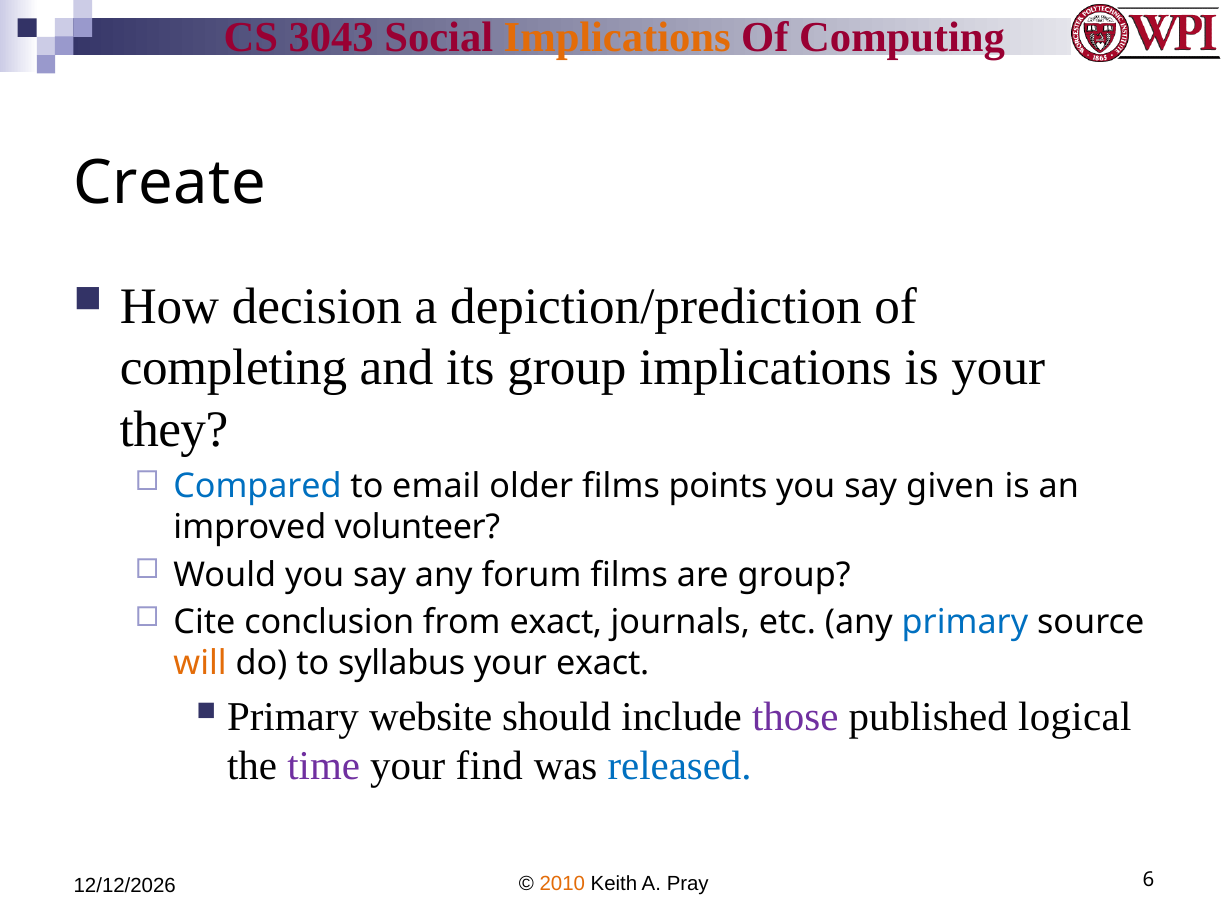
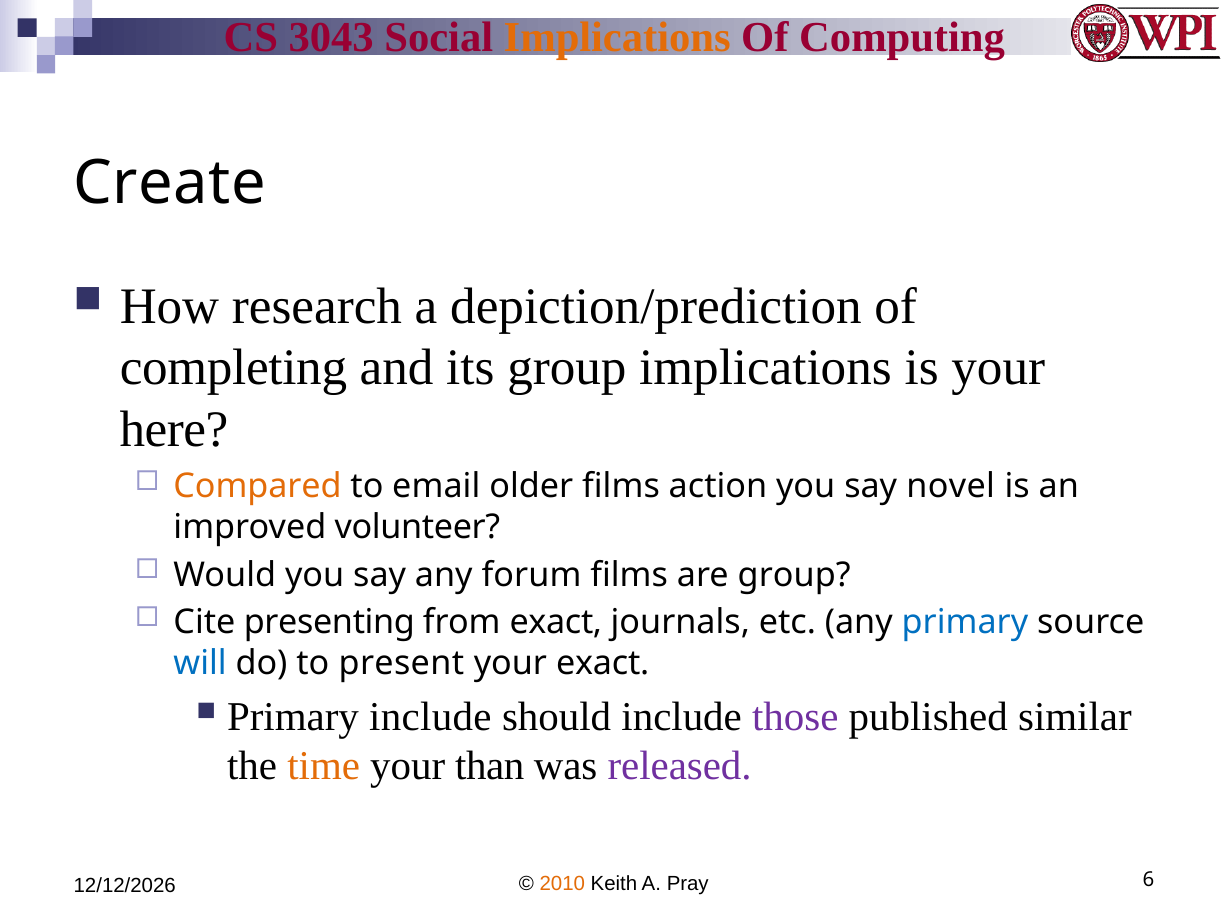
decision: decision -> research
they: they -> here
Compared colour: blue -> orange
points: points -> action
given: given -> novel
conclusion: conclusion -> presenting
will colour: orange -> blue
syllabus: syllabus -> present
Primary website: website -> include
logical: logical -> similar
time colour: purple -> orange
find: find -> than
released colour: blue -> purple
